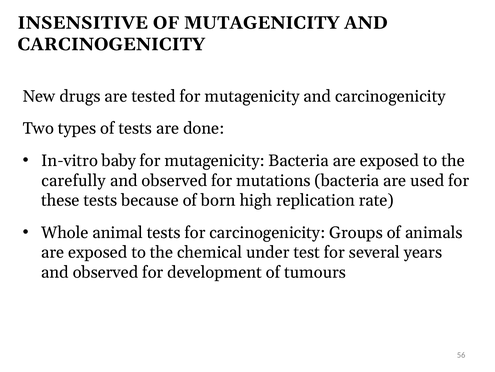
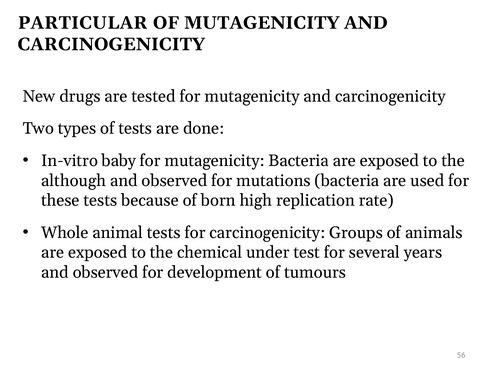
INSENSITIVE: INSENSITIVE -> PARTICULAR
carefully: carefully -> although
